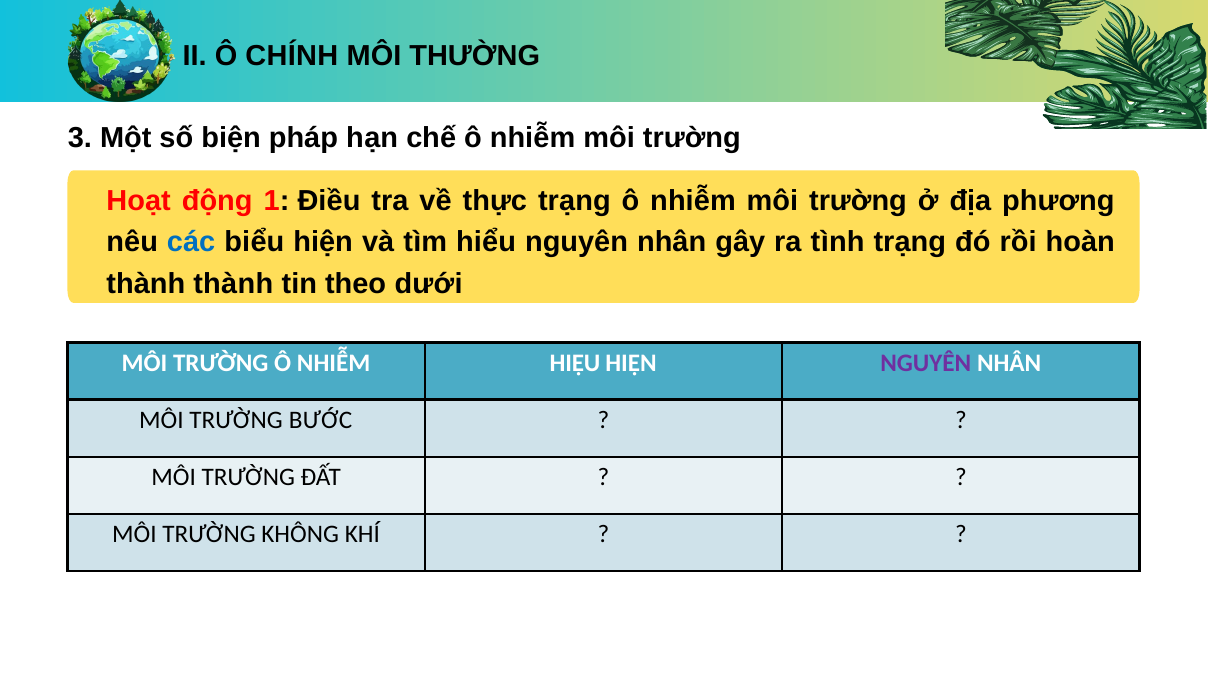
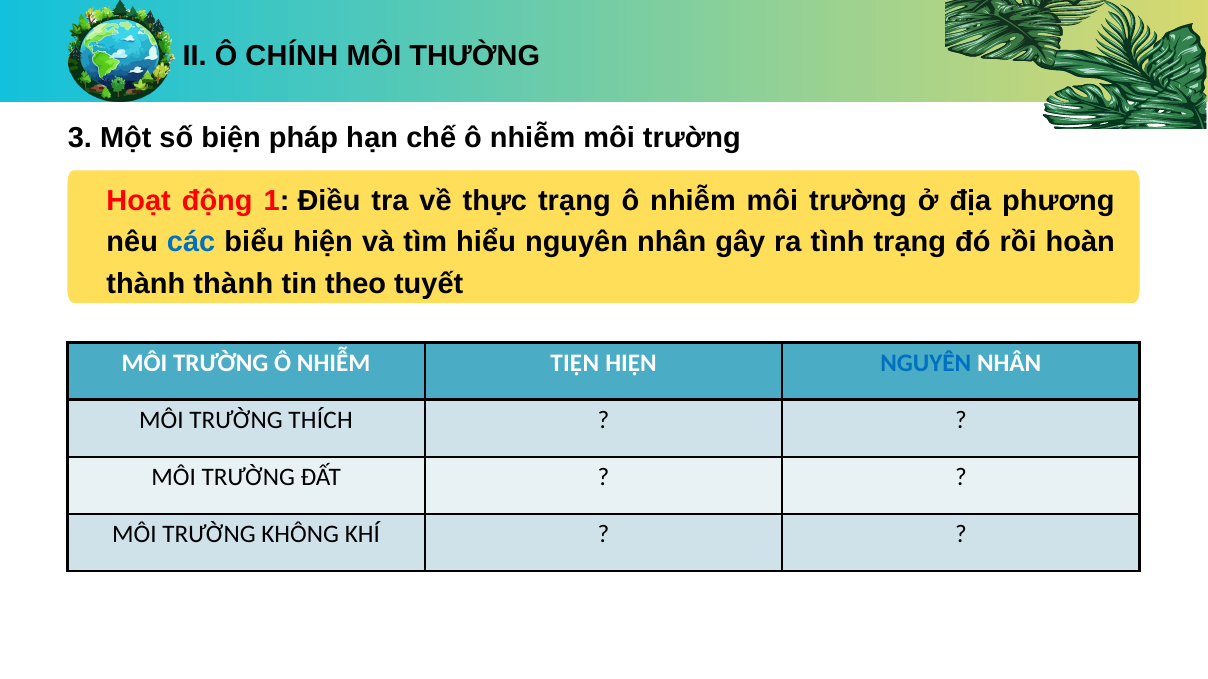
dưới: dưới -> tuyết
HIỆU: HIỆU -> TIỆN
NGUYÊN at (926, 363) colour: purple -> blue
BƯỚC: BƯỚC -> THÍCH
